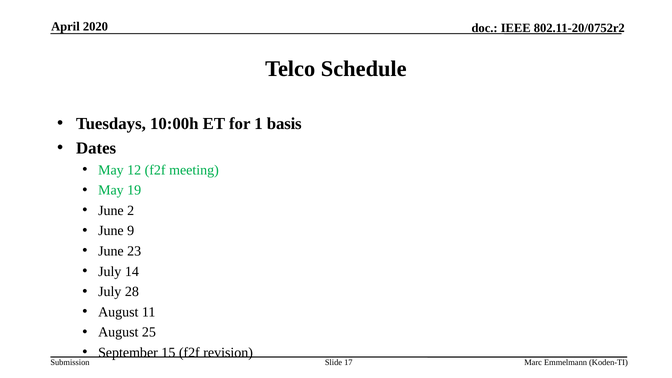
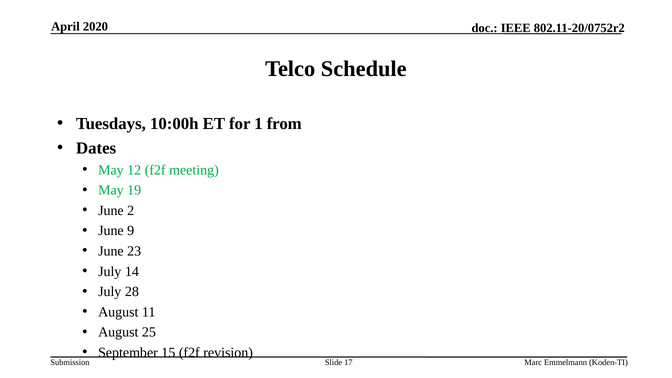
basis: basis -> from
